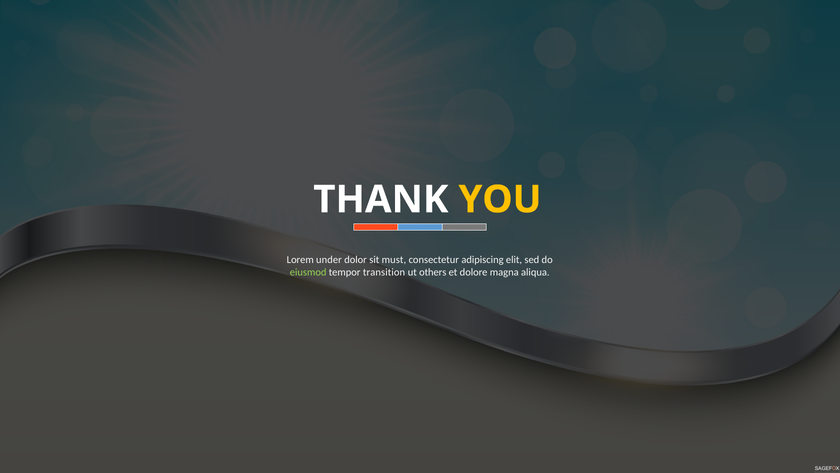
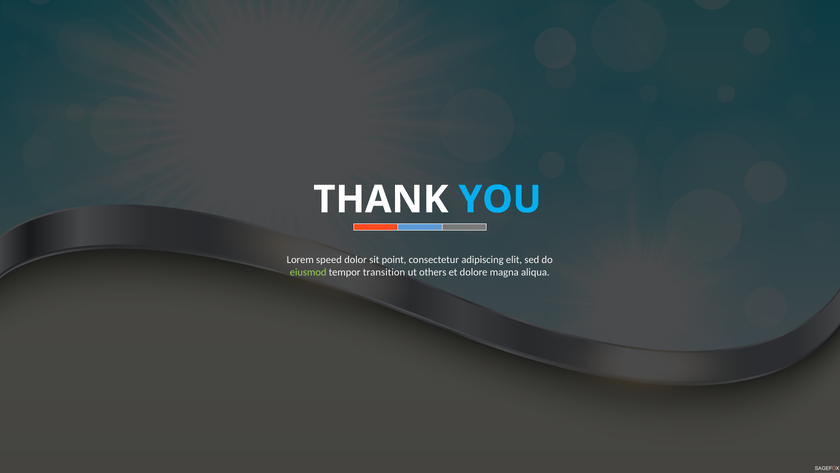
YOU colour: yellow -> light blue
under: under -> speed
must: must -> point
